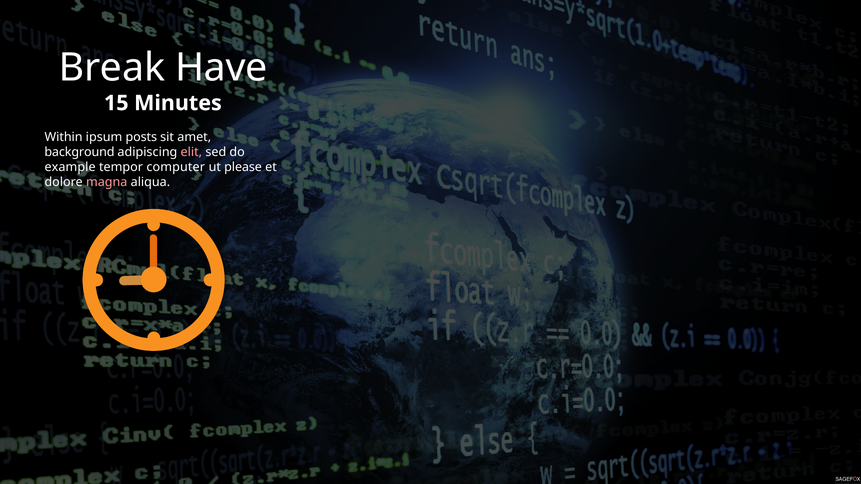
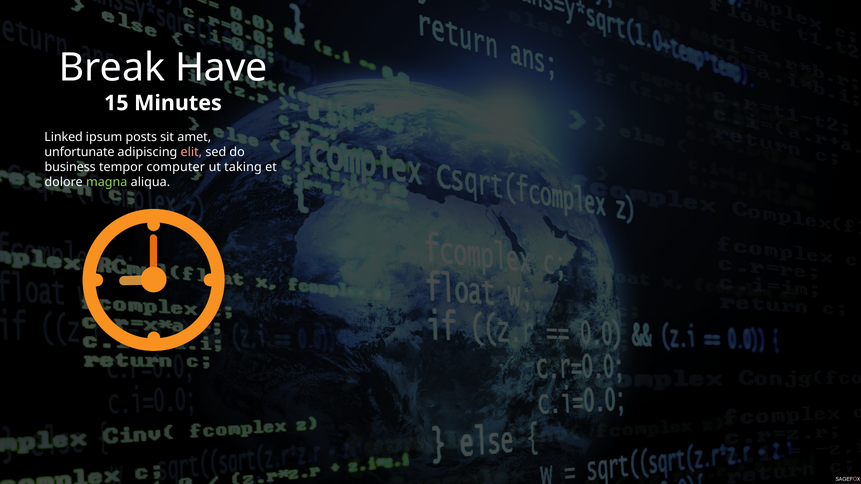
Within: Within -> Linked
background: background -> unfortunate
example: example -> business
please: please -> taking
magna colour: pink -> light green
